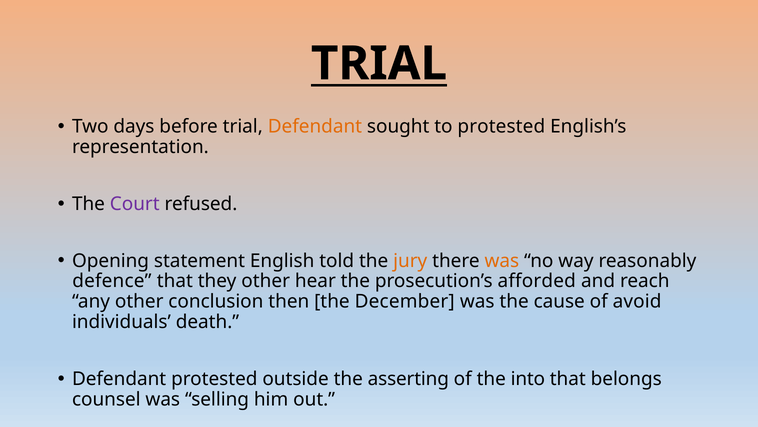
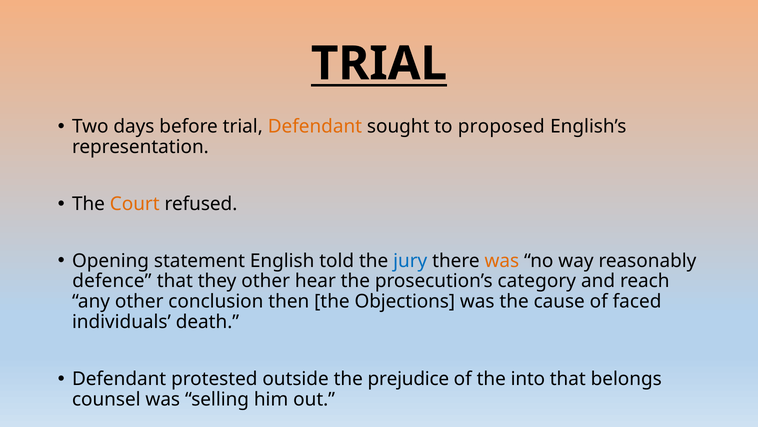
to protested: protested -> proposed
Court colour: purple -> orange
jury colour: orange -> blue
afforded: afforded -> category
December: December -> Objections
avoid: avoid -> faced
asserting: asserting -> prejudice
